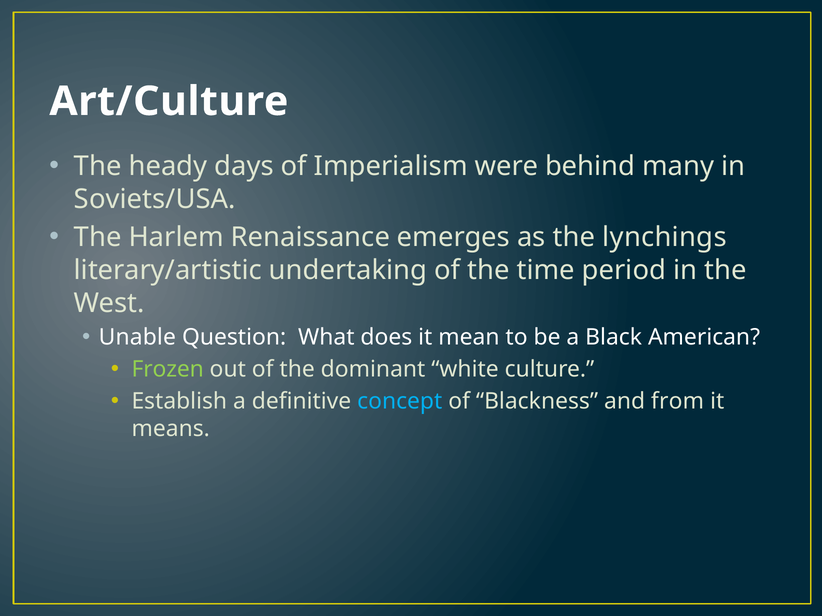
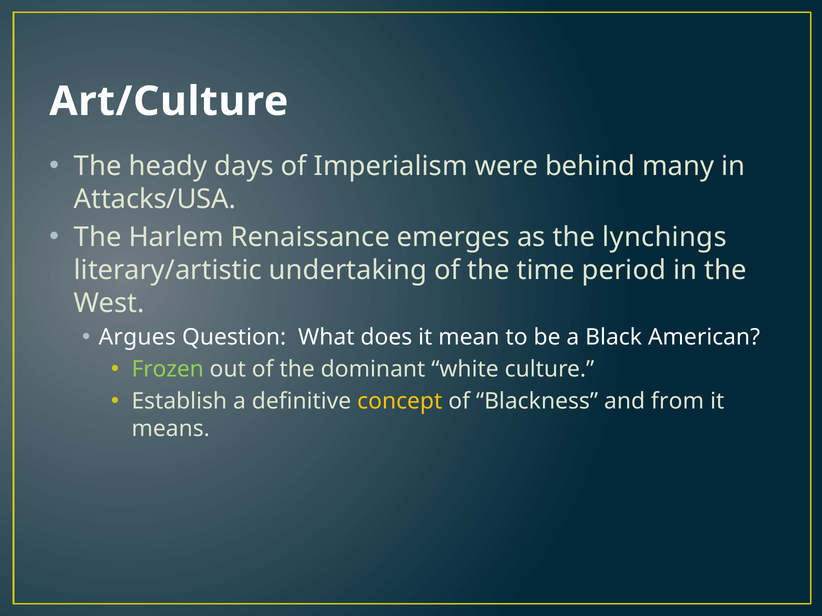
Soviets/USA: Soviets/USA -> Attacks/USA
Unable: Unable -> Argues
concept colour: light blue -> yellow
